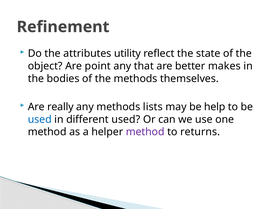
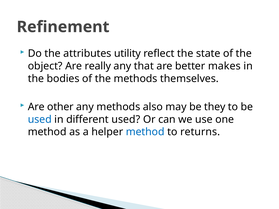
point: point -> really
really: really -> other
lists: lists -> also
help: help -> they
method at (145, 132) colour: purple -> blue
